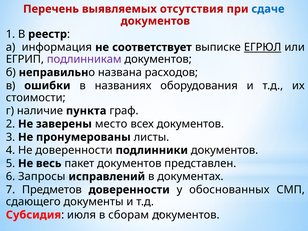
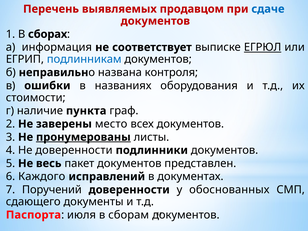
отсутствия: отсутствия -> продавцом
реестр: реестр -> сборах
подлинникам colour: purple -> blue
расходов: расходов -> контроля
пронумерованы underline: none -> present
Запросы: Запросы -> Каждого
Предметов: Предметов -> Поручений
Субсидия: Субсидия -> Паспорта
